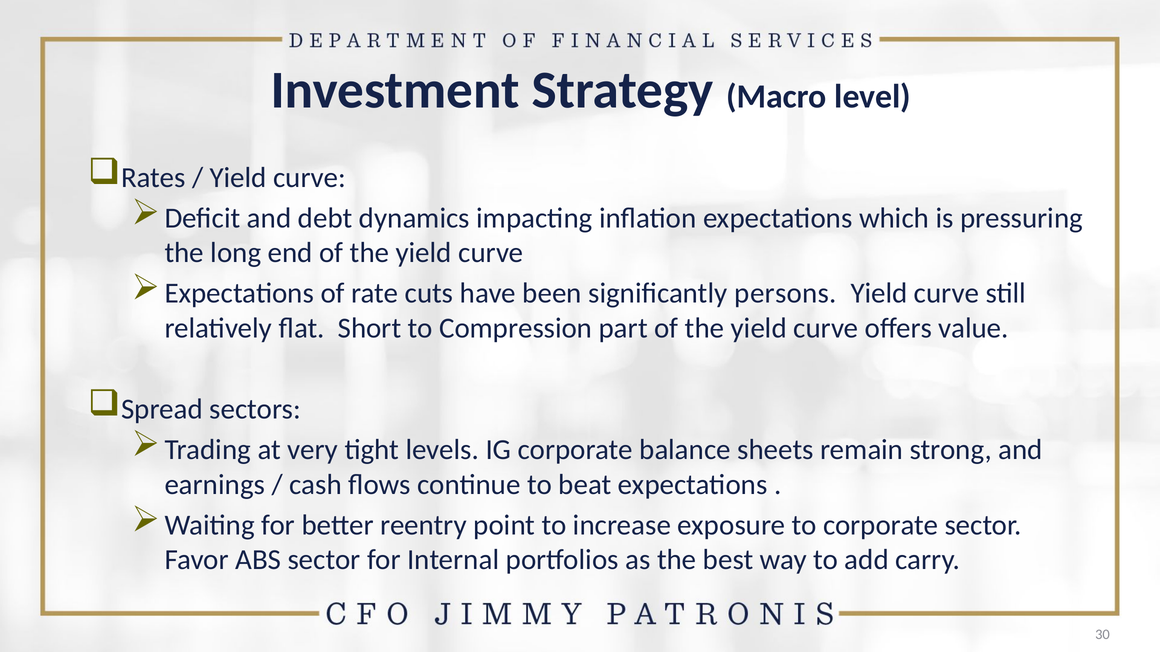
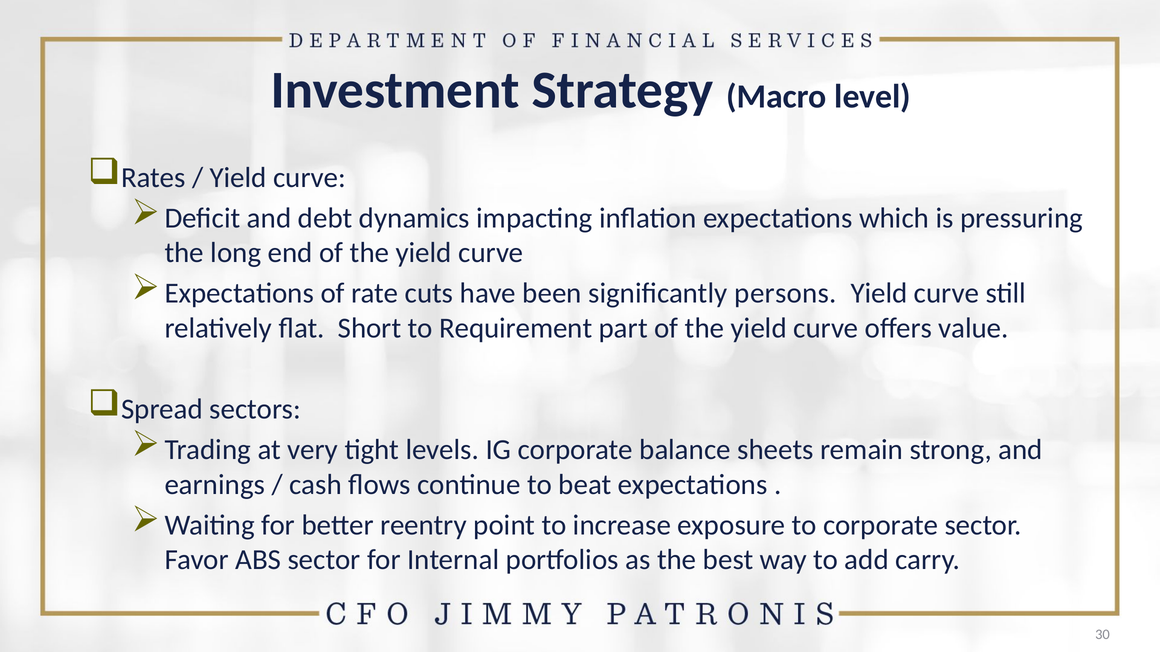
Compression: Compression -> Requirement
